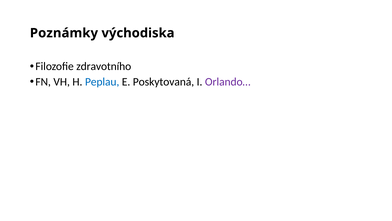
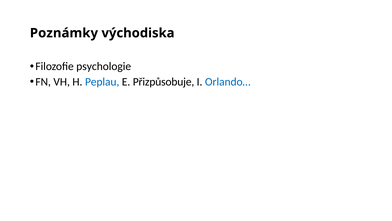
zdravotního: zdravotního -> psychologie
Poskytovaná: Poskytovaná -> Přizpůsobuje
Orlando… colour: purple -> blue
